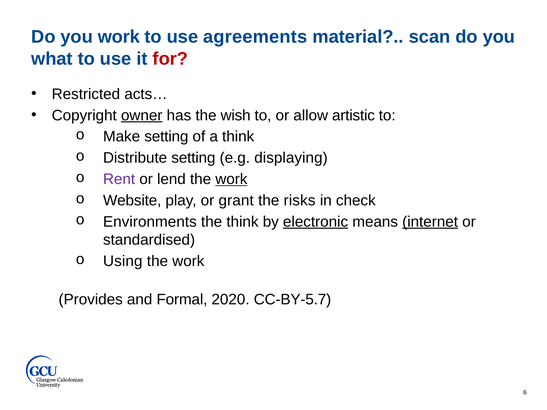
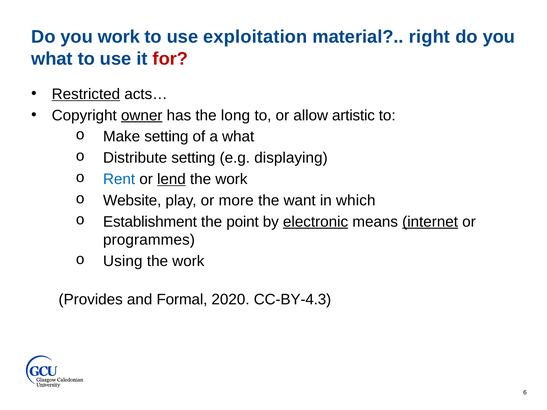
agreements: agreements -> exploitation
scan: scan -> right
Restricted underline: none -> present
wish: wish -> long
a think: think -> what
Rent colour: purple -> blue
lend underline: none -> present
work at (231, 179) underline: present -> none
grant: grant -> more
risks: risks -> want
check: check -> which
Environments: Environments -> Establishment
the think: think -> point
standardised: standardised -> programmes
CC-BY-5.7: CC-BY-5.7 -> CC-BY-4.3
